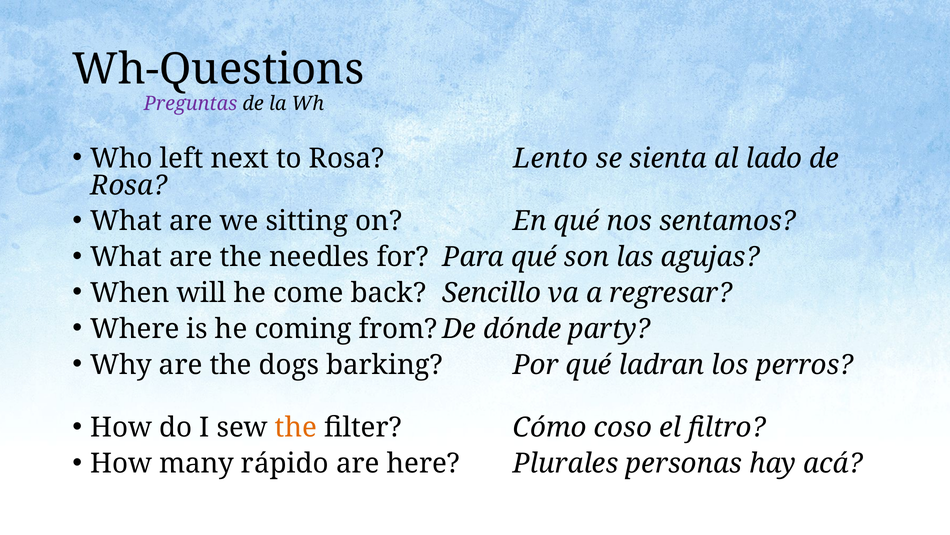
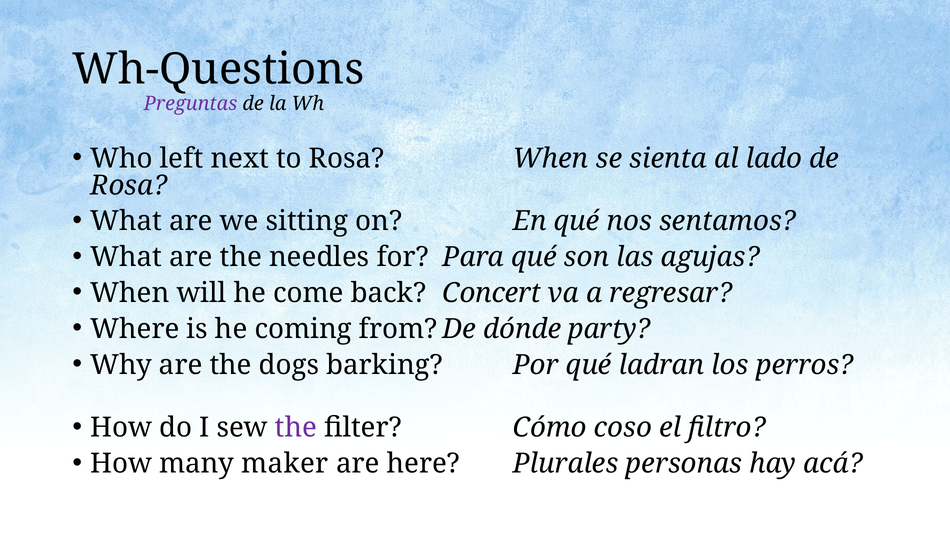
Rosa Lento: Lento -> When
Sencillo: Sencillo -> Concert
the at (296, 427) colour: orange -> purple
rápido: rápido -> maker
